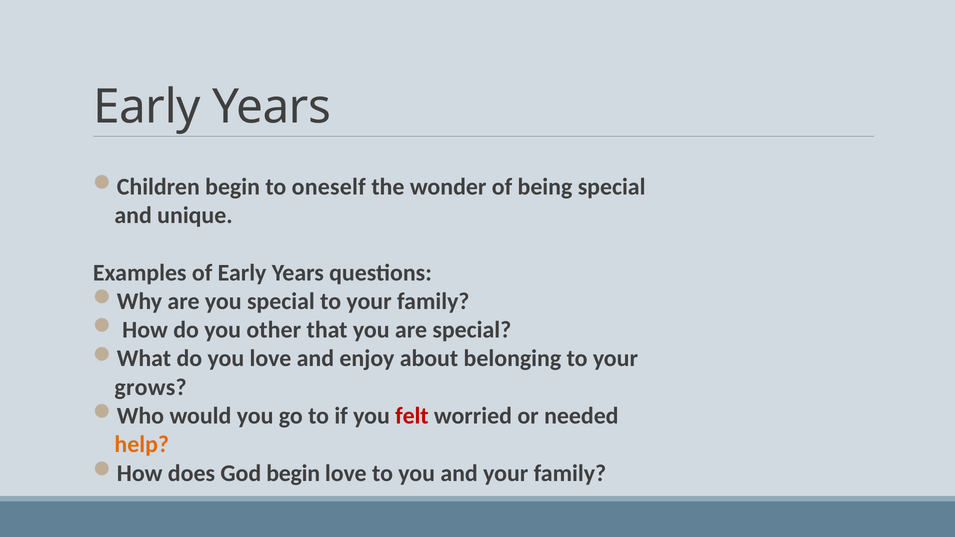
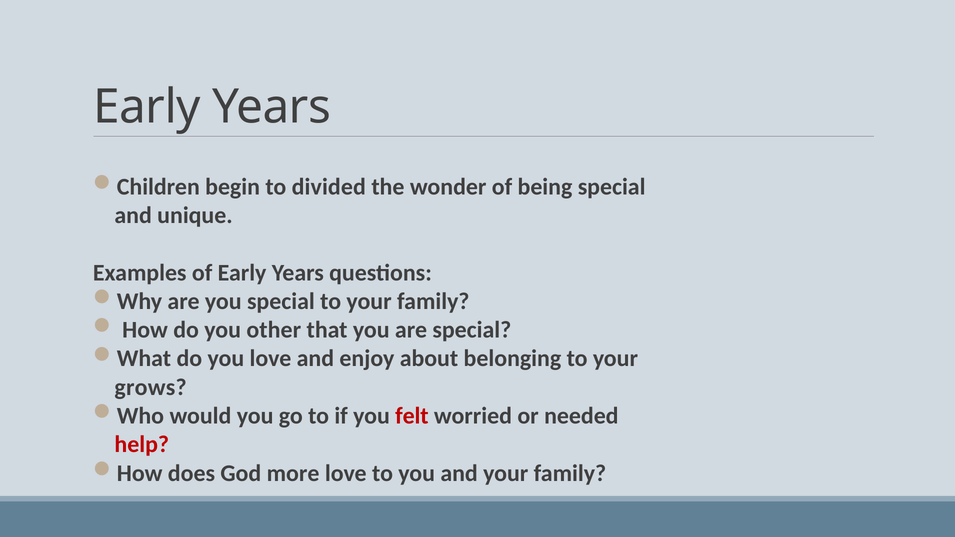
oneself: oneself -> divided
help colour: orange -> red
God begin: begin -> more
